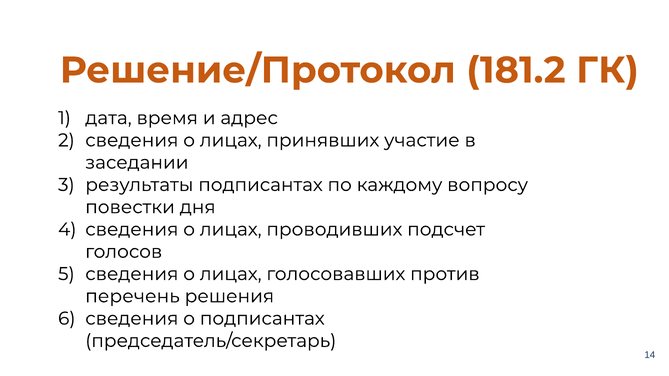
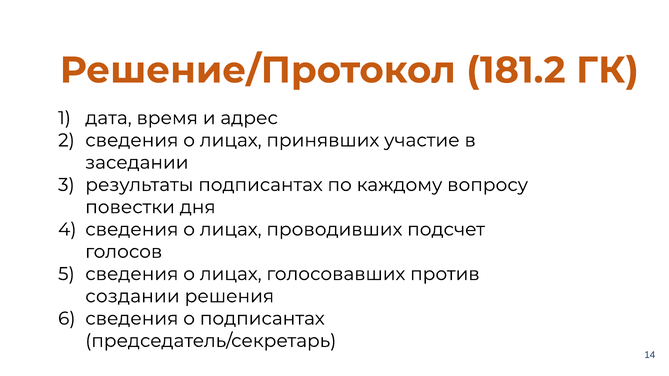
перечень: перечень -> создании
